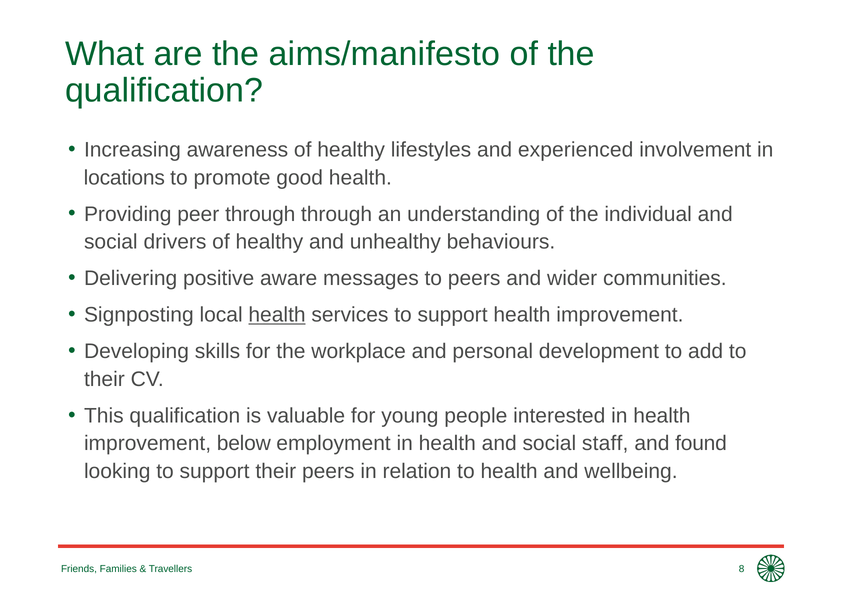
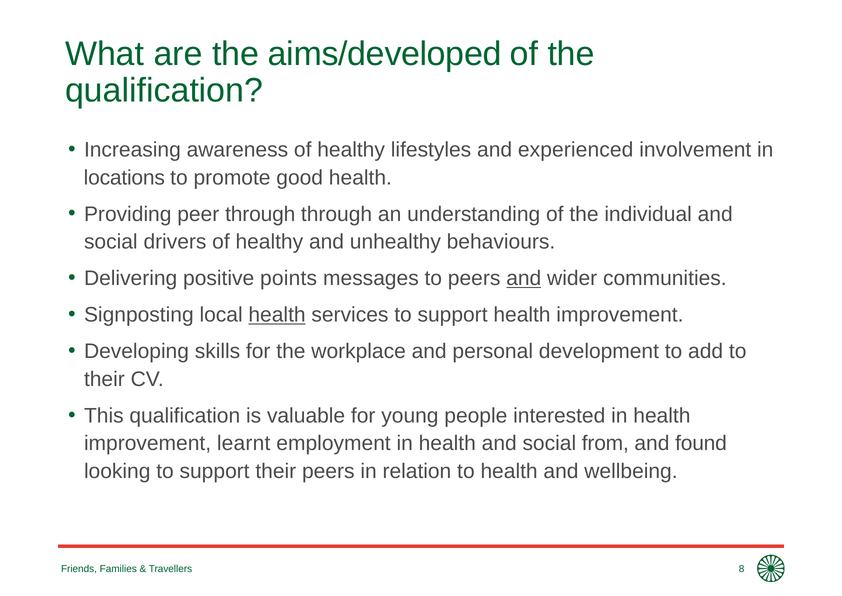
aims/manifesto: aims/manifesto -> aims/developed
aware: aware -> points
and at (524, 278) underline: none -> present
below: below -> learnt
staff: staff -> from
